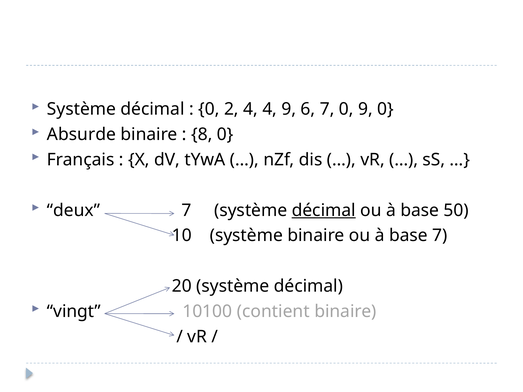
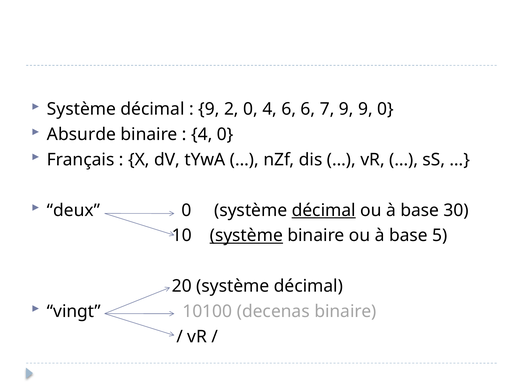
0 at (209, 109): 0 -> 9
2 4: 4 -> 0
4 9: 9 -> 6
7 0: 0 -> 9
8 at (202, 135): 8 -> 4
deux 7: 7 -> 0
50: 50 -> 30
système at (246, 236) underline: none -> present
base 7: 7 -> 5
contient: contient -> decenas
